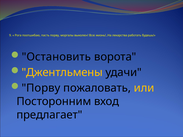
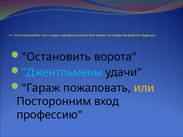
Джентльмены colour: yellow -> light blue
Порву at (41, 88): Порву -> Гараж
предлагает: предлагает -> профессию
